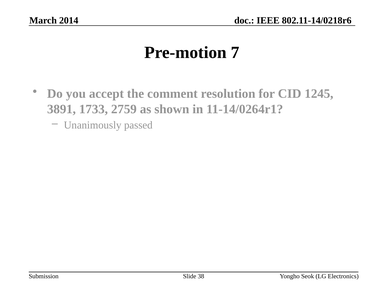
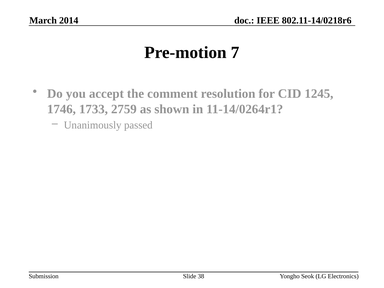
3891: 3891 -> 1746
